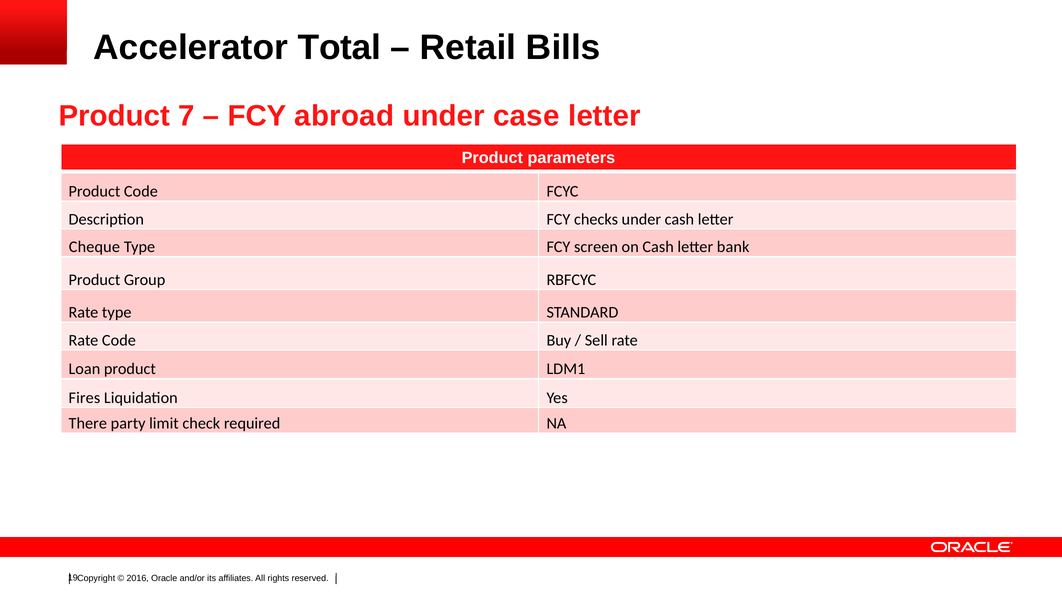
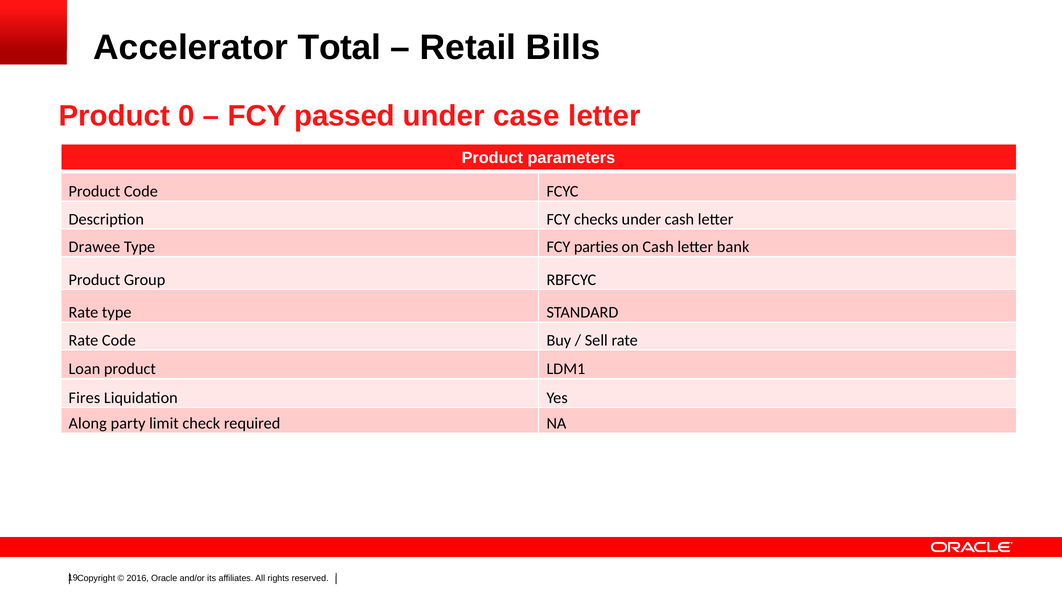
7: 7 -> 0
abroad: abroad -> passed
Cheque: Cheque -> Drawee
screen: screen -> parties
There: There -> Along
